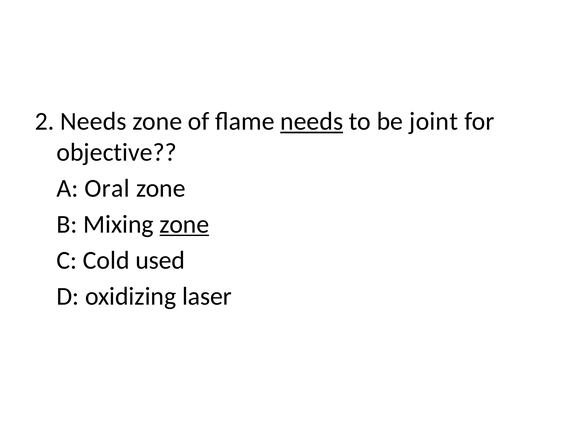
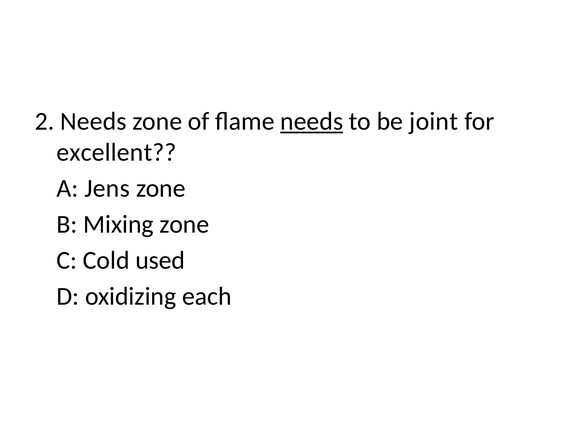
objective: objective -> excellent
Oral: Oral -> Jens
zone at (184, 224) underline: present -> none
laser: laser -> each
